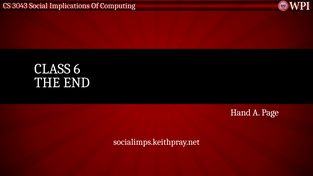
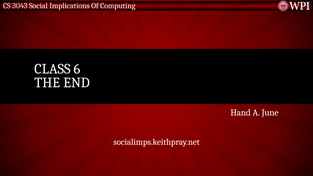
Page: Page -> June
